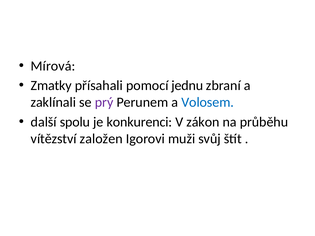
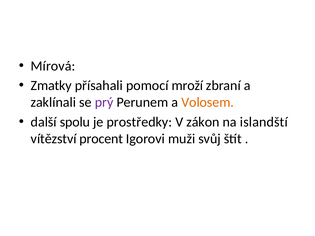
jednu: jednu -> mroží
Volosem colour: blue -> orange
konkurenci: konkurenci -> prostředky
průběhu: průběhu -> islandští
založen: založen -> procent
